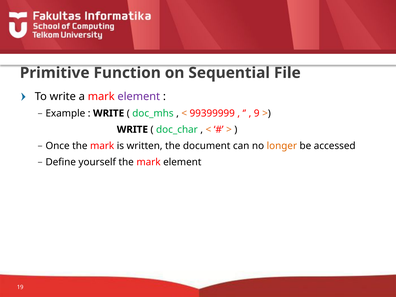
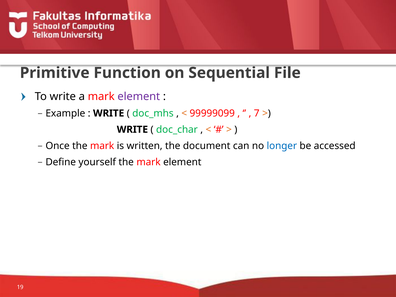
99399999: 99399999 -> 99999099
9: 9 -> 7
longer colour: orange -> blue
